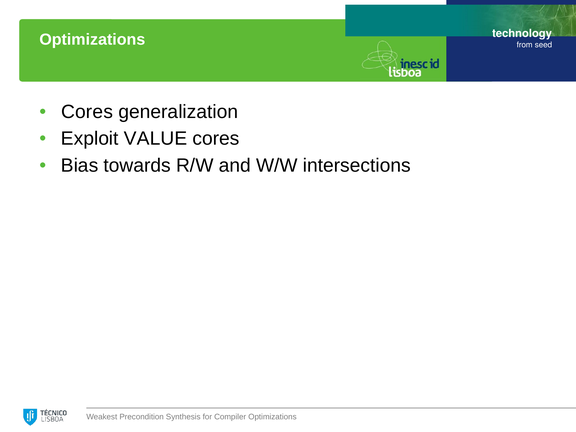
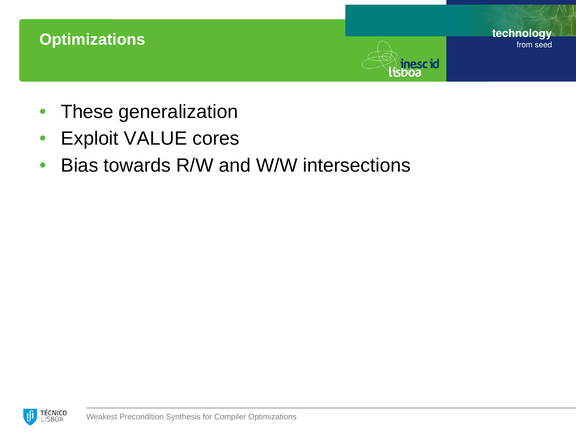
Cores at (87, 112): Cores -> These
